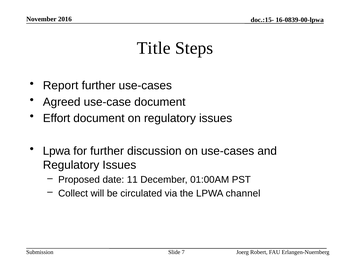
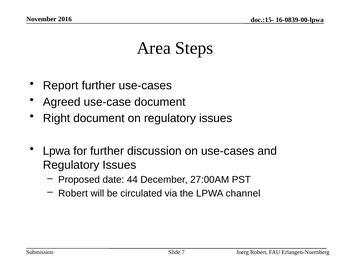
Title: Title -> Area
Effort: Effort -> Right
11: 11 -> 44
01:00AM: 01:00AM -> 27:00AM
Collect at (73, 193): Collect -> Robert
